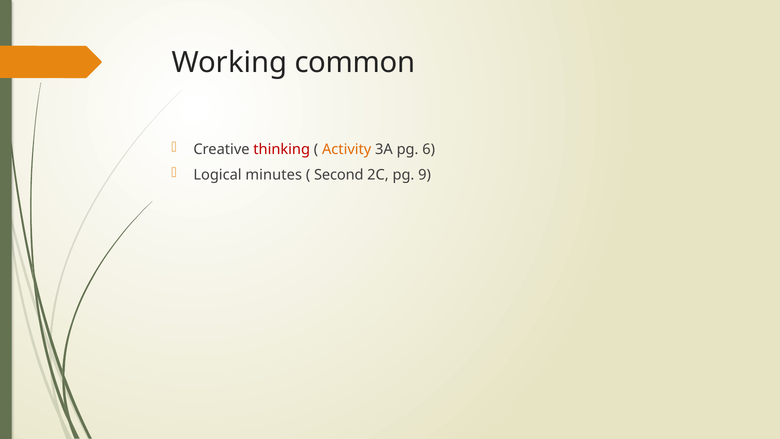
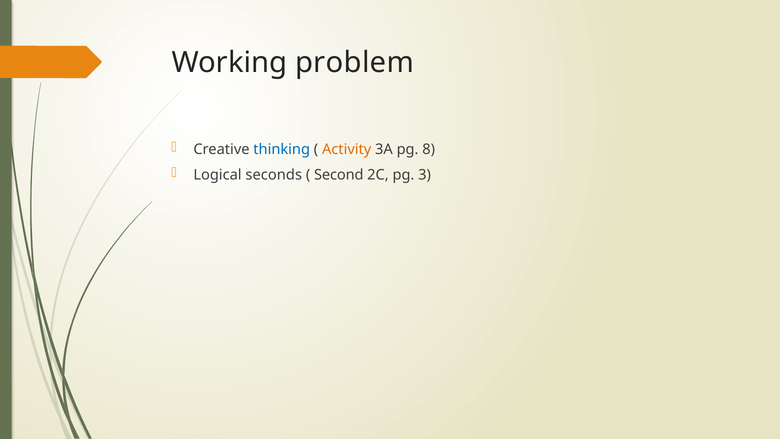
common: common -> problem
thinking colour: red -> blue
6: 6 -> 8
minutes: minutes -> seconds
9: 9 -> 3
